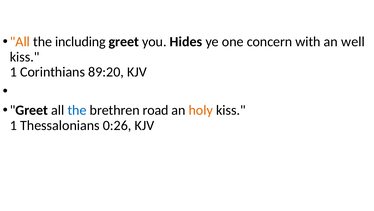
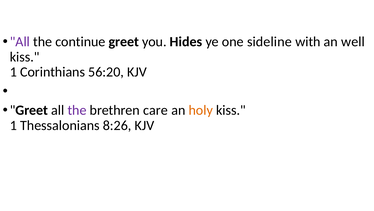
All at (20, 42) colour: orange -> purple
including: including -> continue
concern: concern -> sideline
89:20: 89:20 -> 56:20
the at (77, 110) colour: blue -> purple
road: road -> care
0:26: 0:26 -> 8:26
